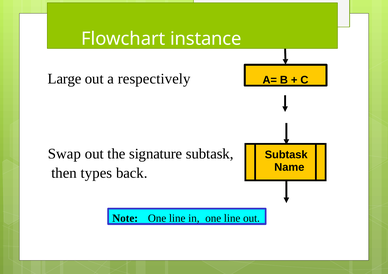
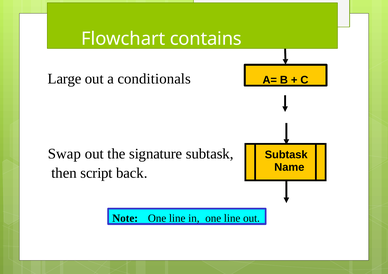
instance: instance -> contains
respectively: respectively -> conditionals
types: types -> script
